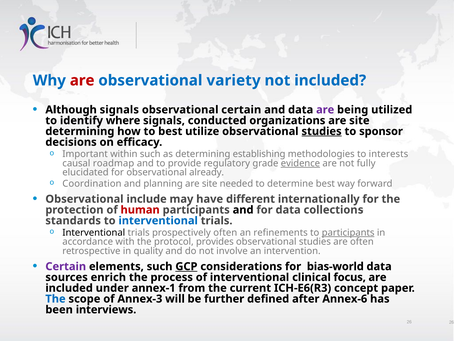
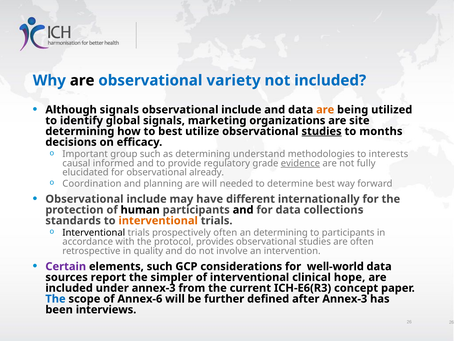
are at (82, 80) colour: red -> black
certain at (241, 110): certain -> include
are at (325, 110) colour: purple -> orange
where: where -> global
conducted: conducted -> marketing
sponsor: sponsor -> months
within: within -> group
establishing: establishing -> understand
roadmap: roadmap -> informed
planning are site: site -> will
human colour: red -> black
interventional at (158, 220) colour: blue -> orange
an refinements: refinements -> determining
participants at (348, 232) underline: present -> none
GCP underline: present -> none
bias-world: bias-world -> well-world
enrich: enrich -> report
process: process -> simpler
focus: focus -> hope
under annex-1: annex-1 -> annex-3
Annex-3: Annex-3 -> Annex-6
after Annex-6: Annex-6 -> Annex-3
